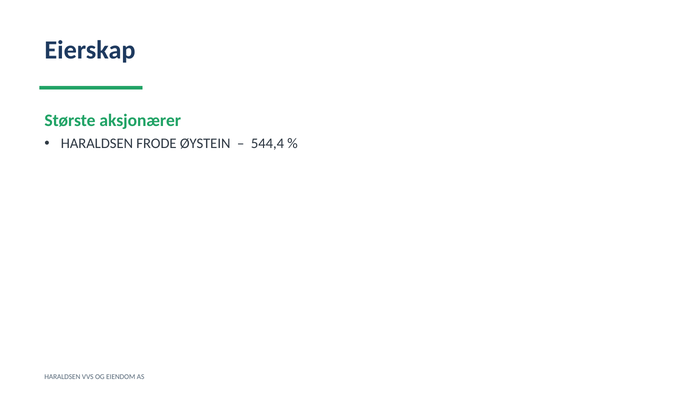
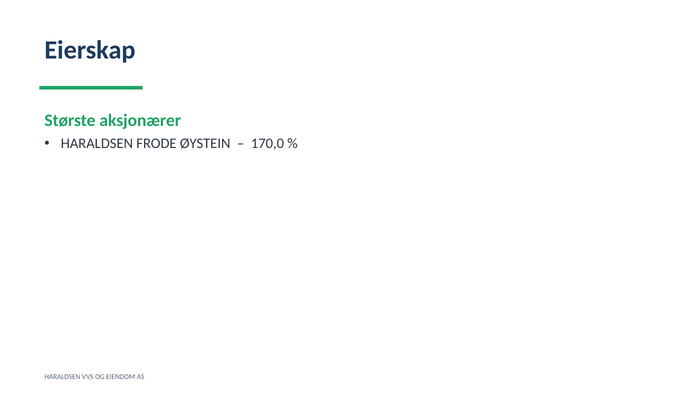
544,4: 544,4 -> 170,0
